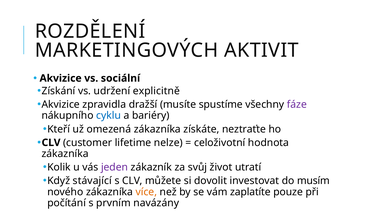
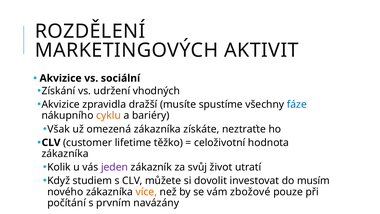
explicitně: explicitně -> vhodných
fáze colour: purple -> blue
cyklu colour: blue -> orange
Kteří: Kteří -> Však
nelze: nelze -> těžko
stávající: stávající -> studiem
zaplatíte: zaplatíte -> zbožové
